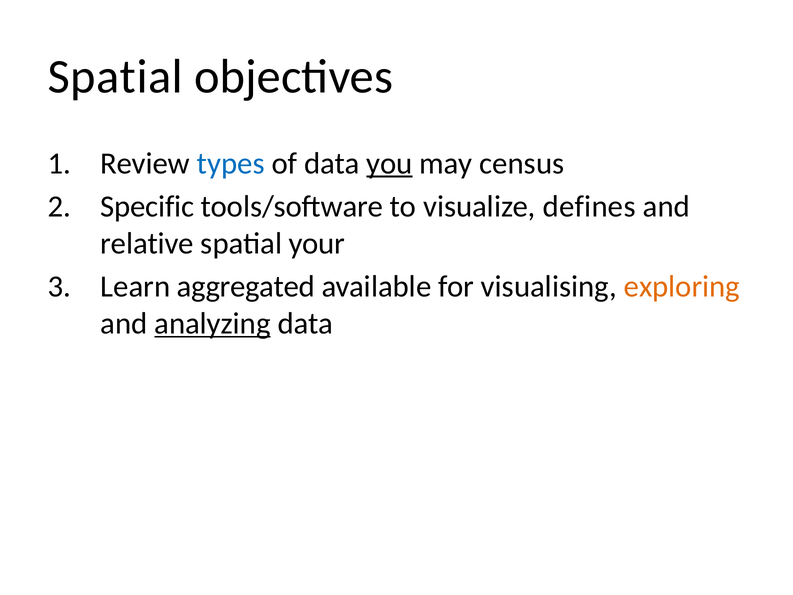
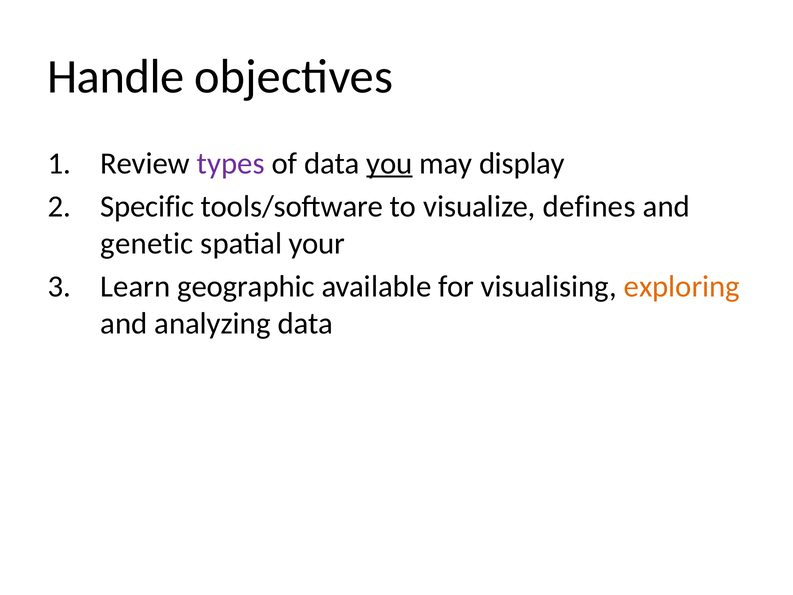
Spatial at (115, 77): Spatial -> Handle
types colour: blue -> purple
census: census -> display
relative: relative -> genetic
aggregated: aggregated -> geographic
analyzing underline: present -> none
